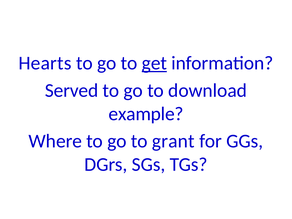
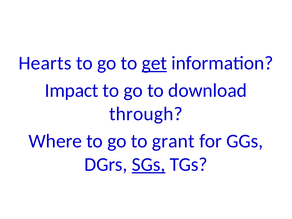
Served: Served -> Impact
example: example -> through
SGs underline: none -> present
